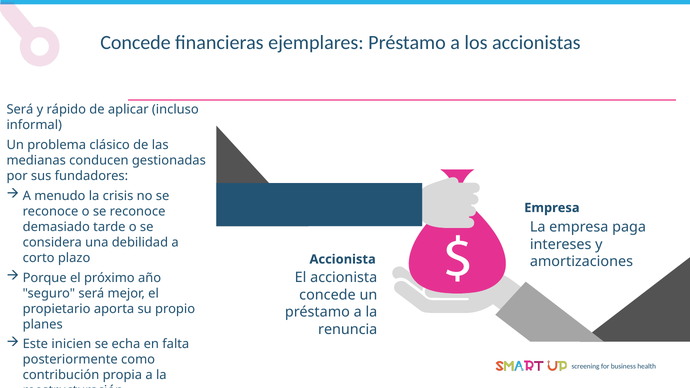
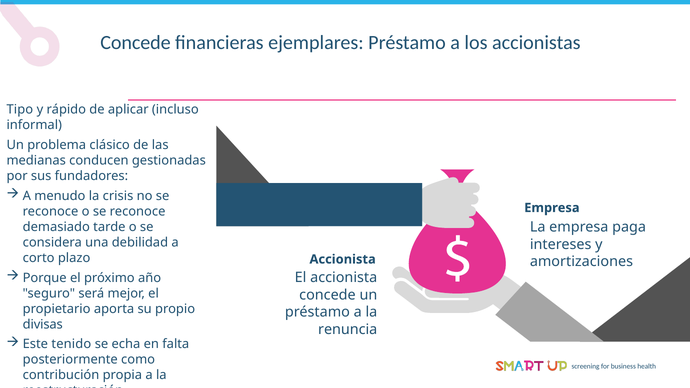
Será at (20, 110): Será -> Tipo
planes: planes -> divisas
inicien: inicien -> tenido
